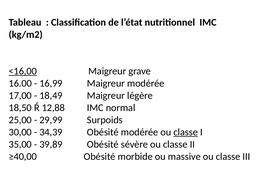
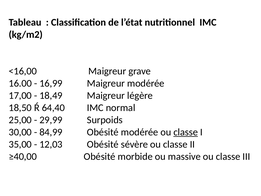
<16,00 underline: present -> none
12,88: 12,88 -> 64,40
34,39: 34,39 -> 84,99
39,89: 39,89 -> 12,03
